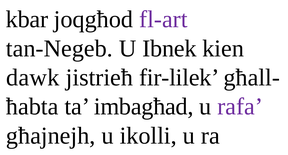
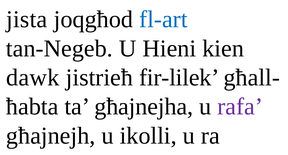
kbar: kbar -> jista
fl-art colour: purple -> blue
Ibnek: Ibnek -> Hieni
imbagħad: imbagħad -> għajnejha
